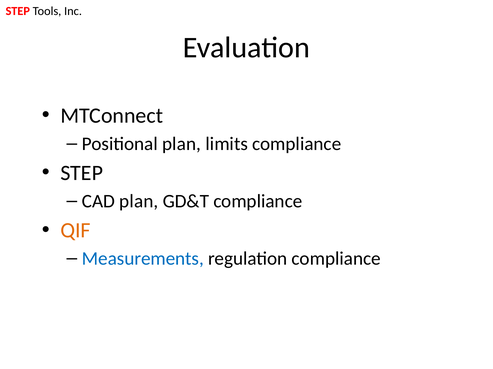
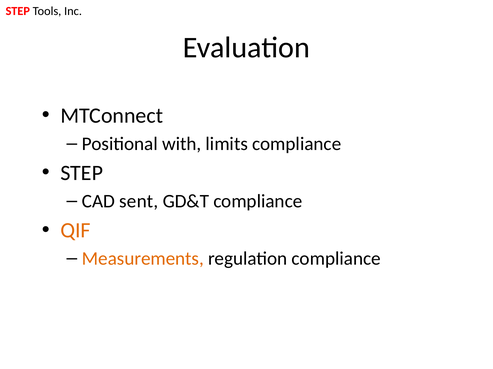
Positional plan: plan -> with
CAD plan: plan -> sent
Measurements colour: blue -> orange
